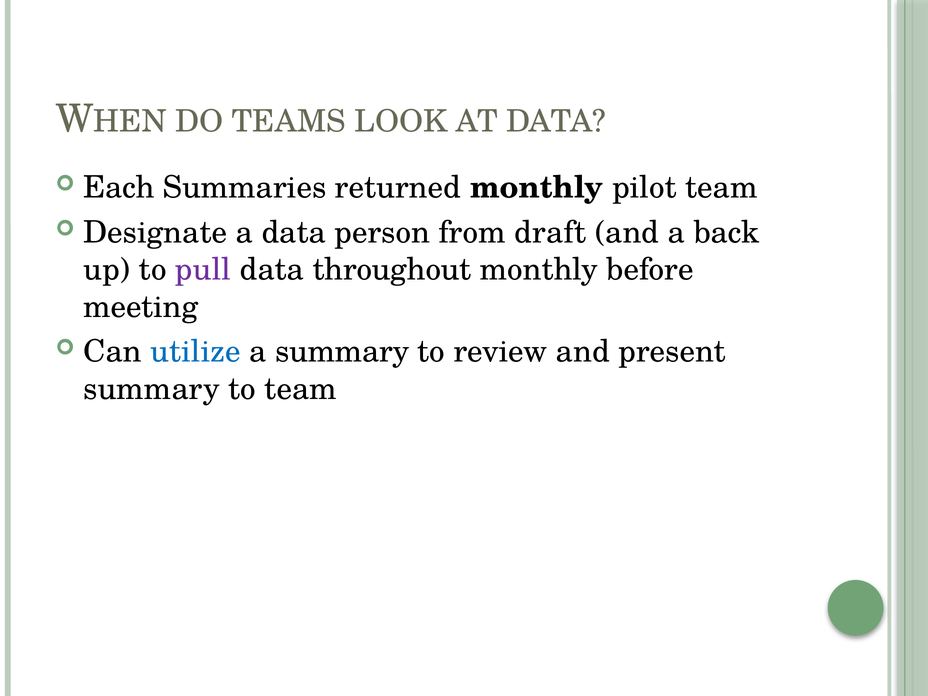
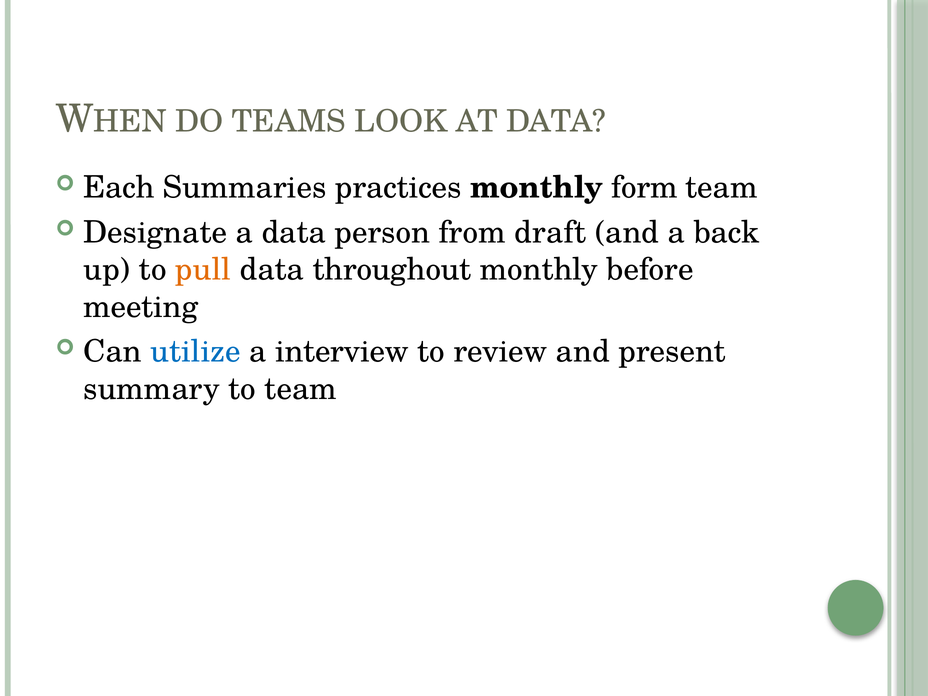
returned: returned -> practices
pilot: pilot -> form
pull colour: purple -> orange
a summary: summary -> interview
